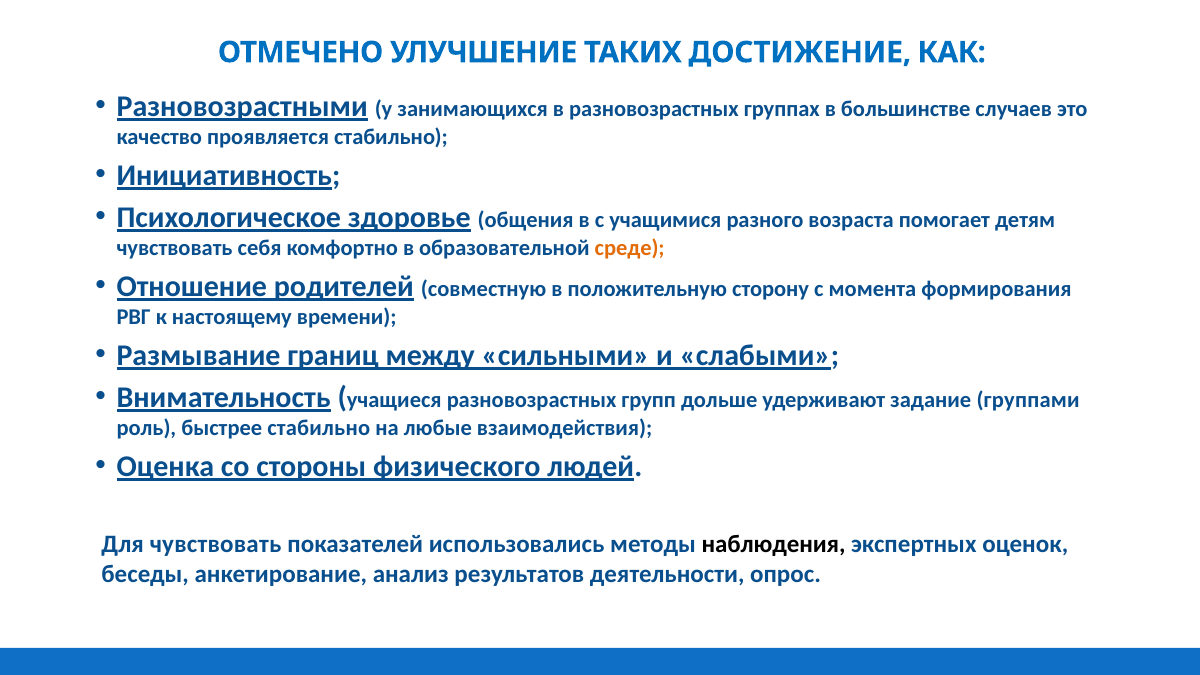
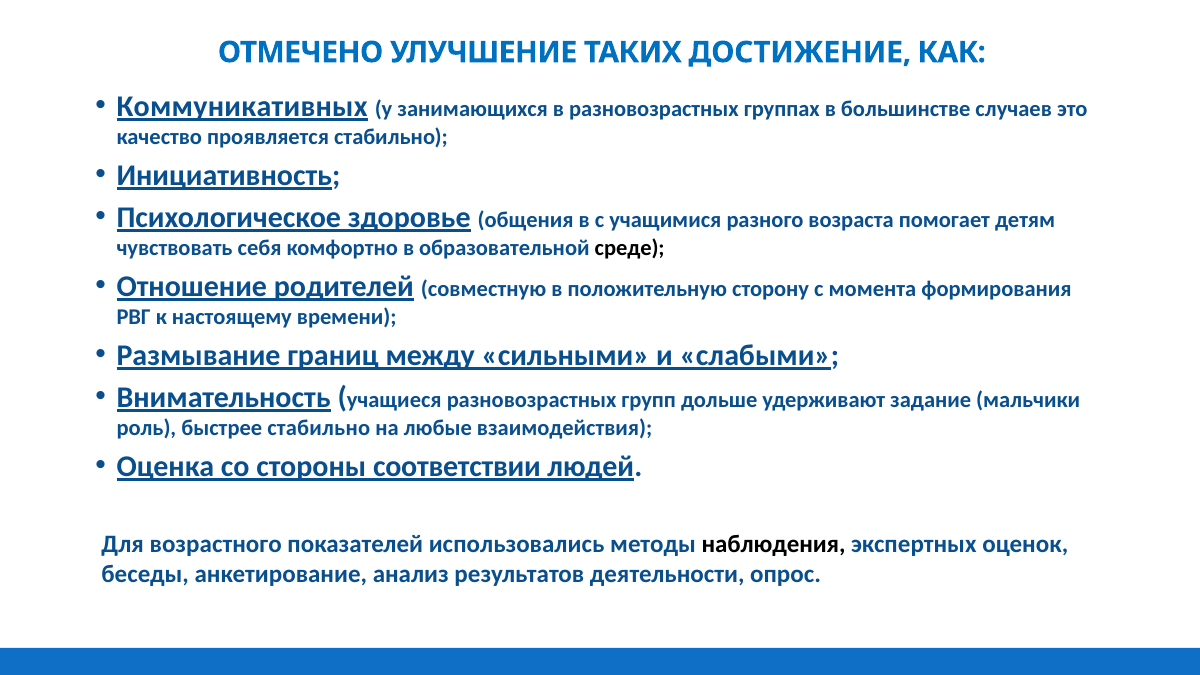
Разновозрастными: Разновозрастными -> Коммуникативных
среде colour: orange -> black
группами: группами -> мальчики
физического: физического -> соответствии
Для чувствовать: чувствовать -> возрастного
